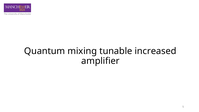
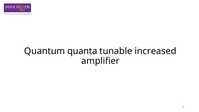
mixing: mixing -> quanta
